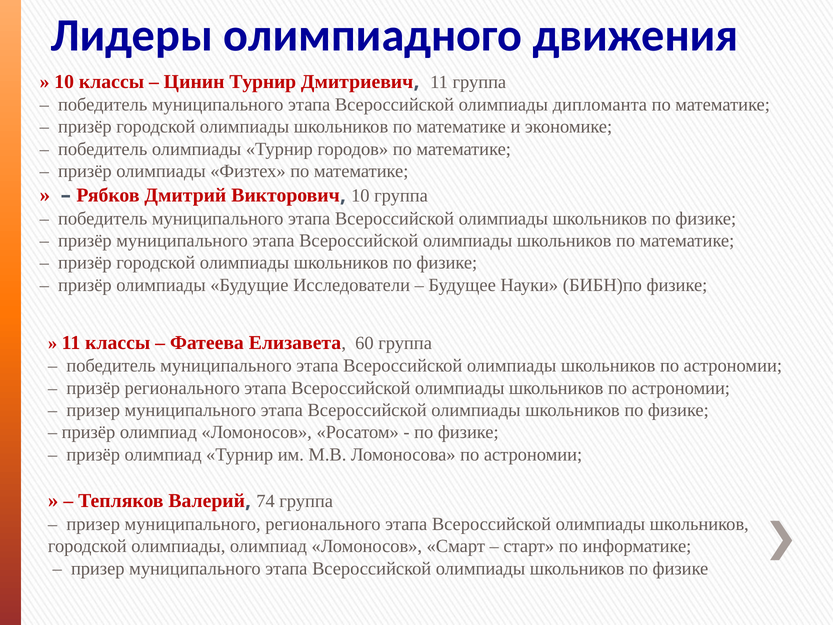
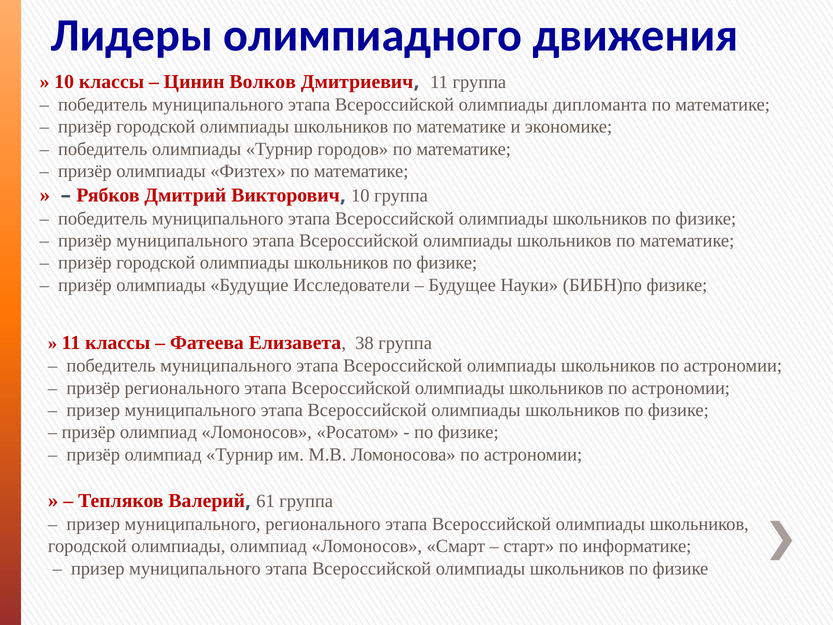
Цинин Турнир: Турнир -> Волков
60: 60 -> 38
74: 74 -> 61
